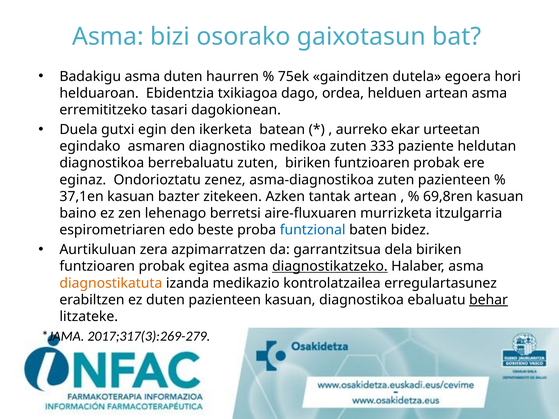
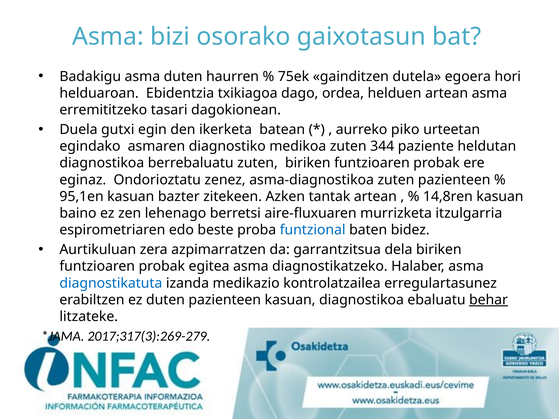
ekar: ekar -> piko
333: 333 -> 344
37,1en: 37,1en -> 95,1en
69,8ren: 69,8ren -> 14,8ren
diagnostikatzeko underline: present -> none
diagnostikatuta colour: orange -> blue
